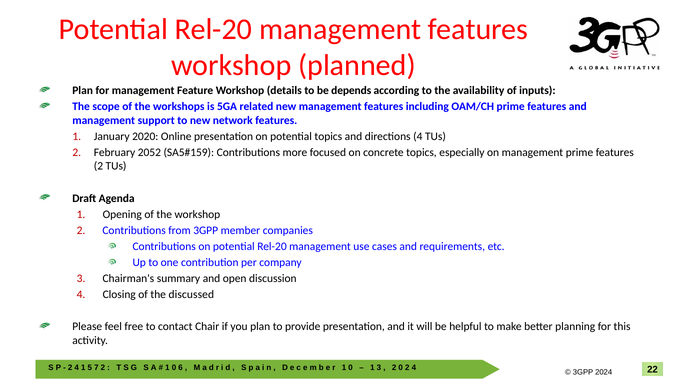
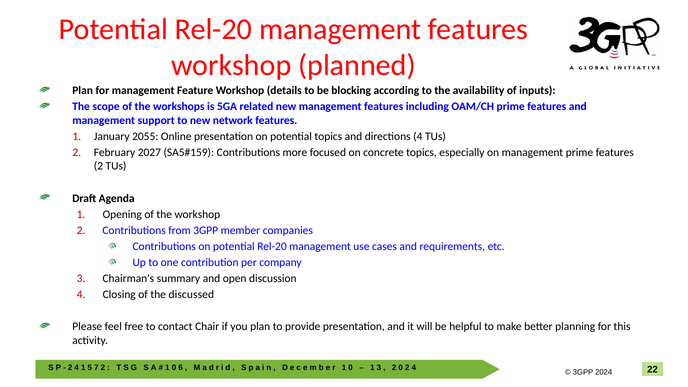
depends: depends -> blocking
2020: 2020 -> 2055
2052: 2052 -> 2027
